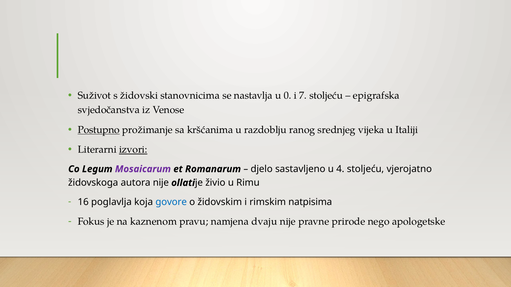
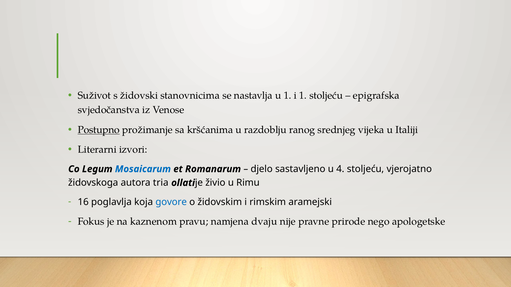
u 0: 0 -> 1
i 7: 7 -> 1
izvori underline: present -> none
Mosaicarum colour: purple -> blue
autora nije: nije -> tria
natpisima: natpisima -> aramejski
